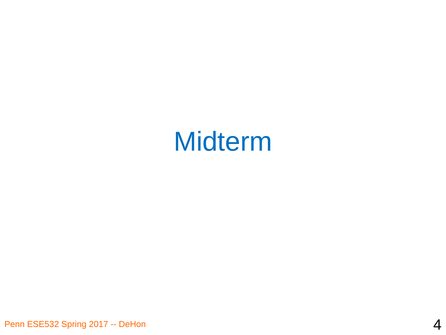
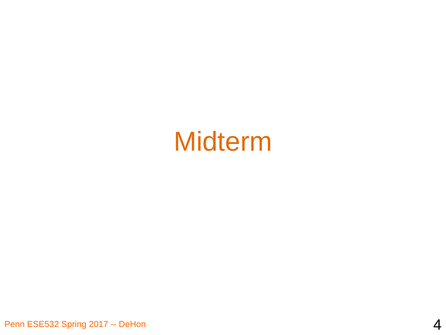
Midterm colour: blue -> orange
